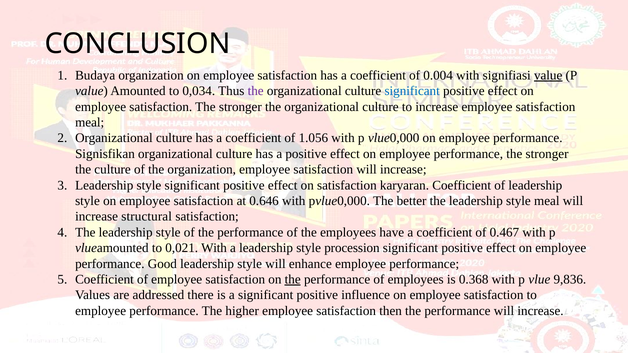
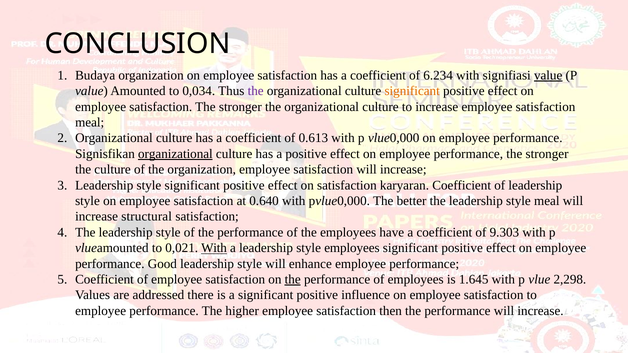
0.004: 0.004 -> 6.234
significant at (412, 91) colour: blue -> orange
1.056: 1.056 -> 0.613
organizational at (175, 154) underline: none -> present
0.646: 0.646 -> 0.640
0.467: 0.467 -> 9.303
With at (214, 248) underline: none -> present
style procession: procession -> employees
0.368: 0.368 -> 1.645
9,836: 9,836 -> 2,298
